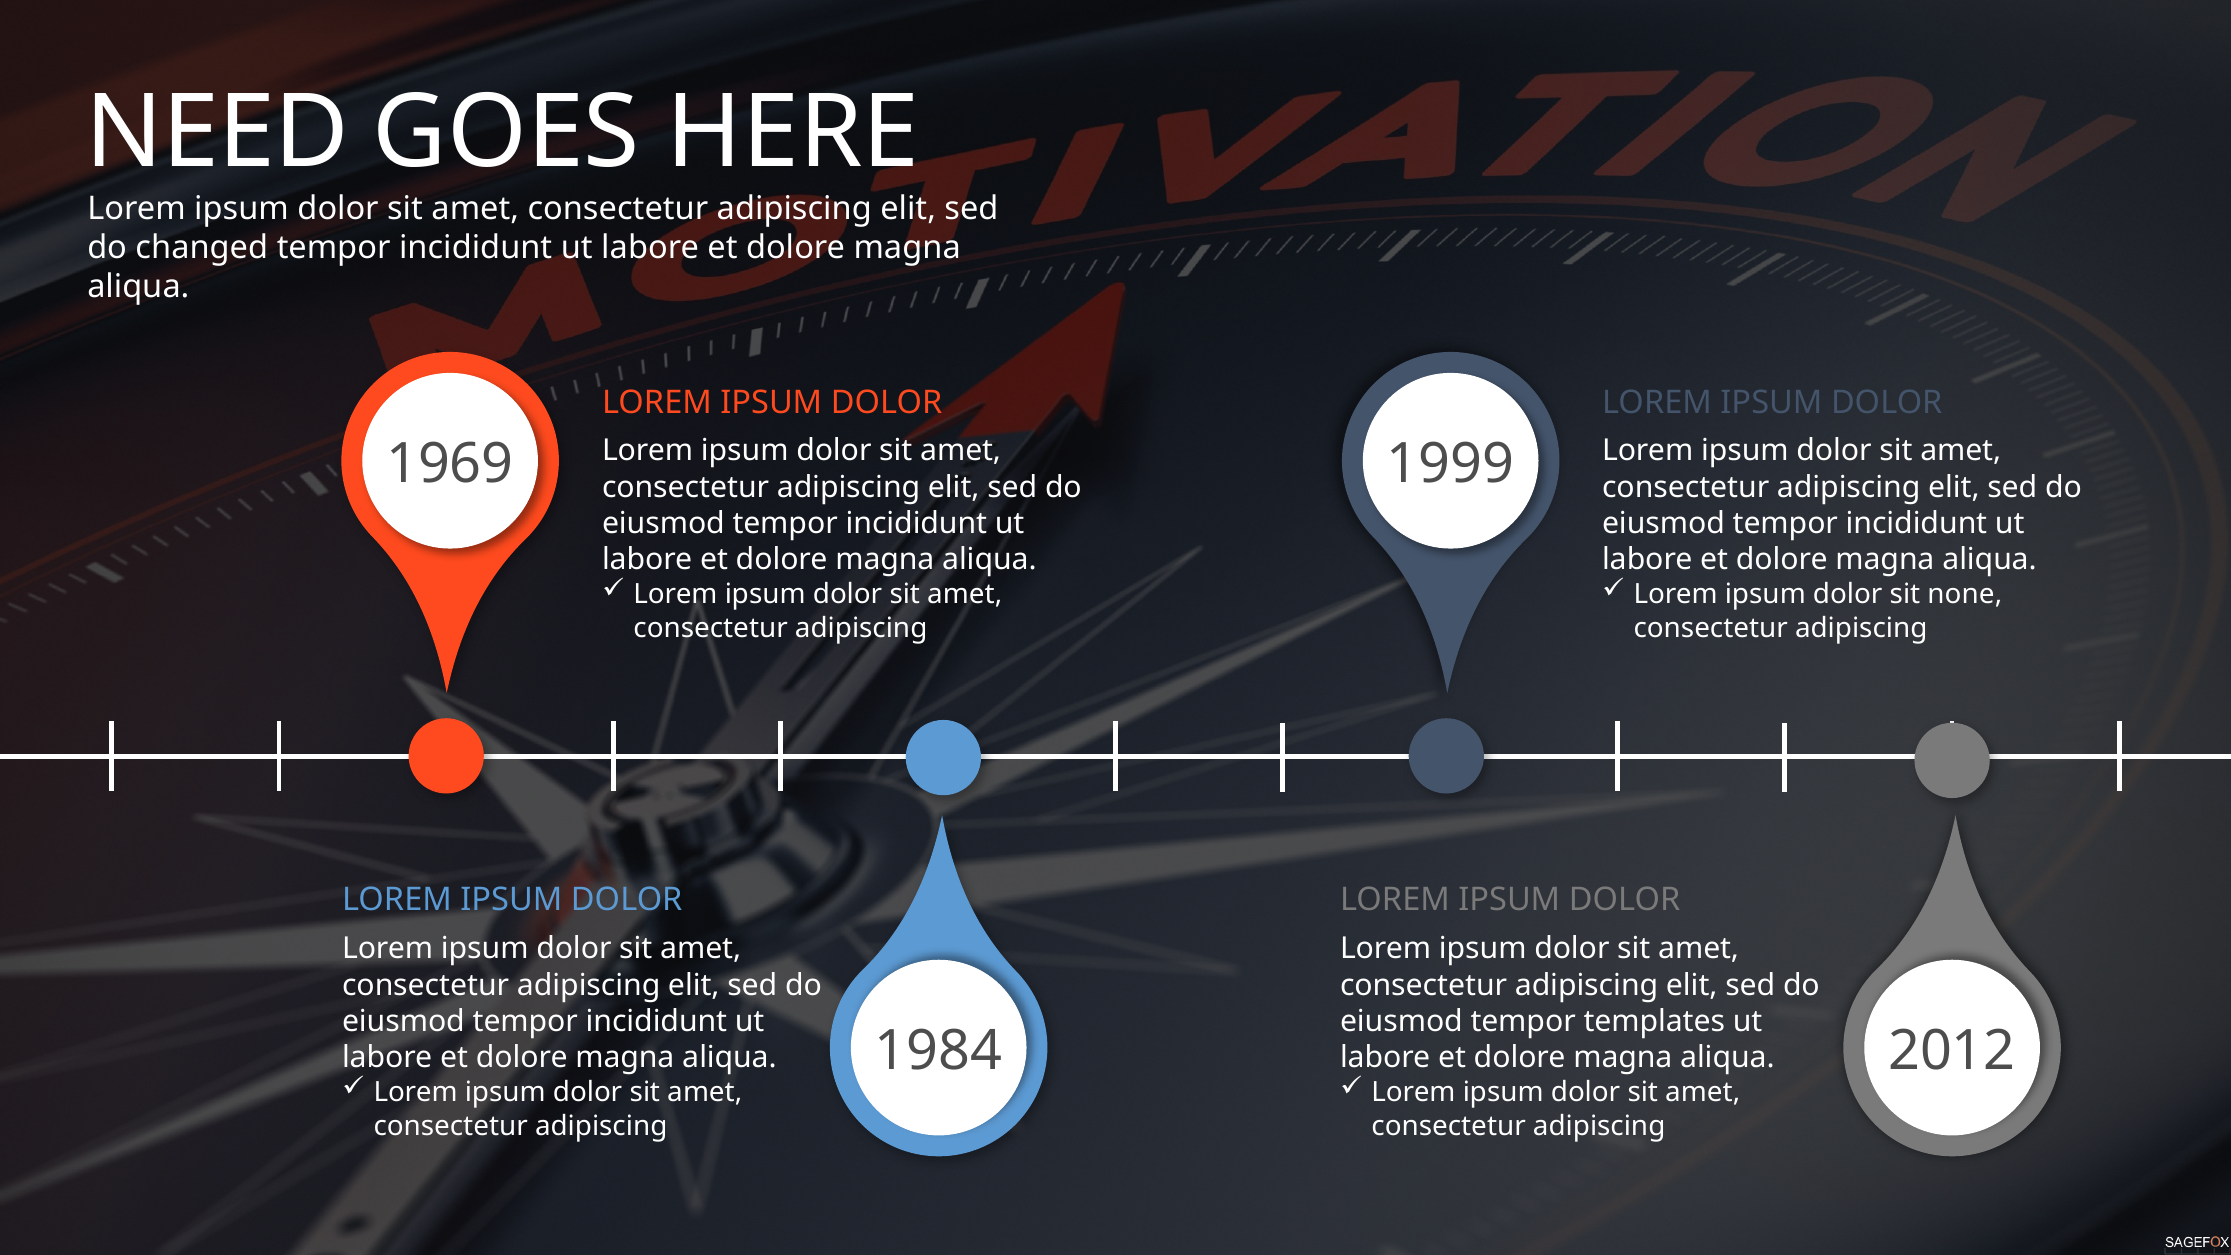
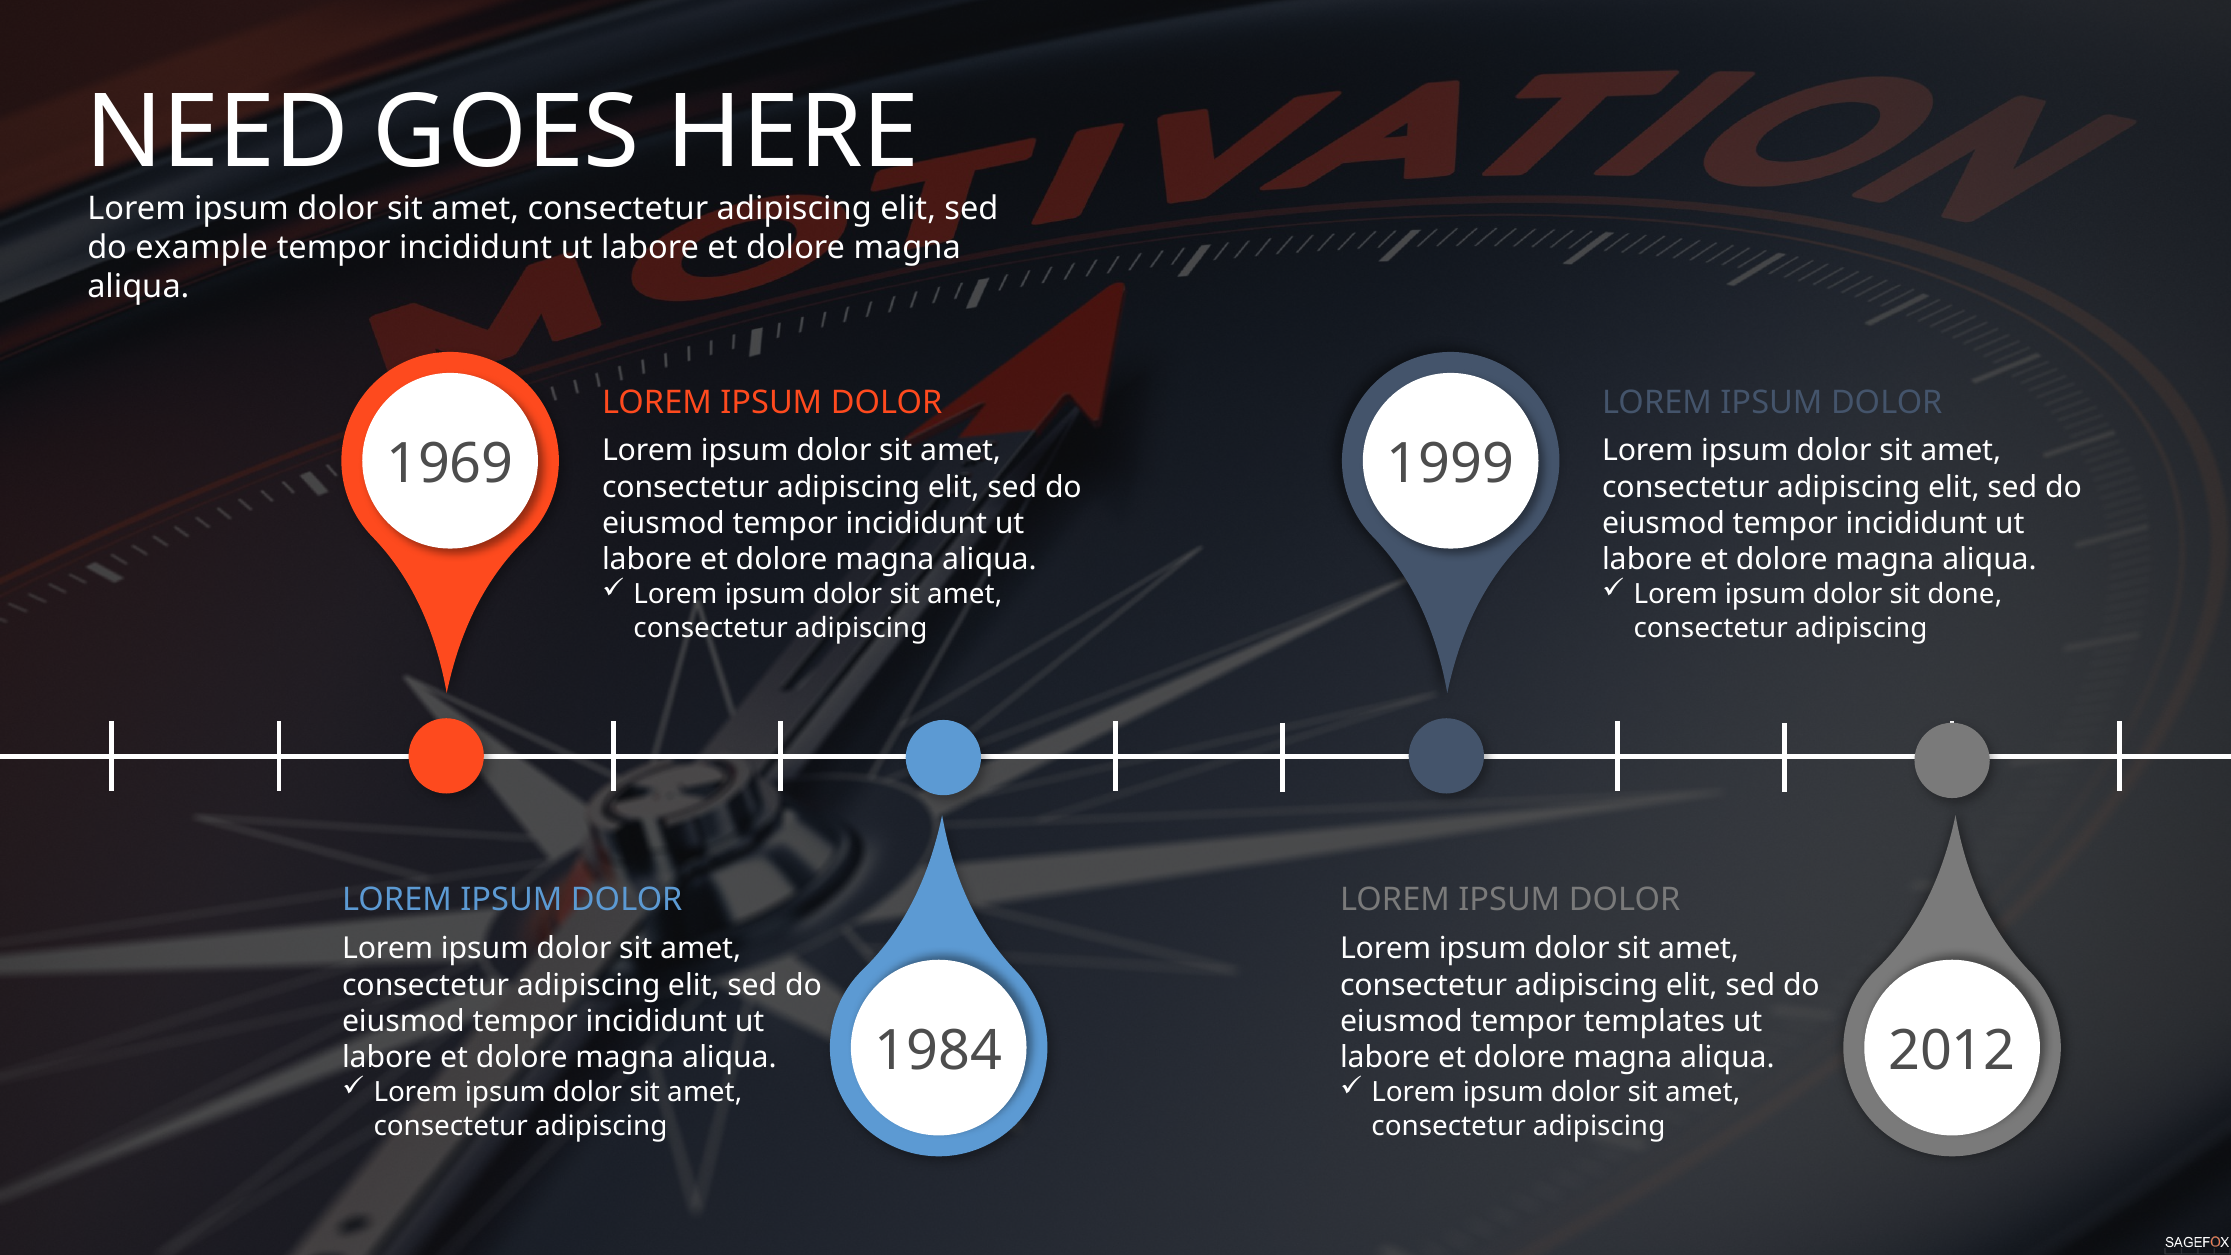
changed: changed -> example
none: none -> done
